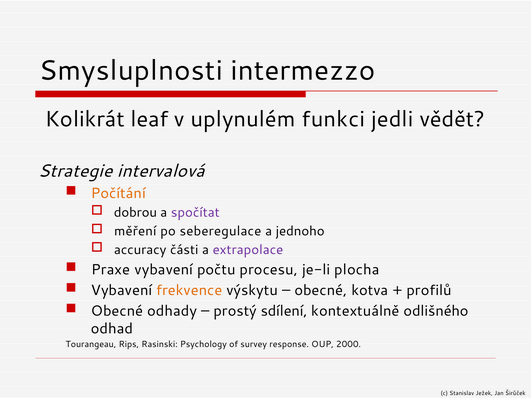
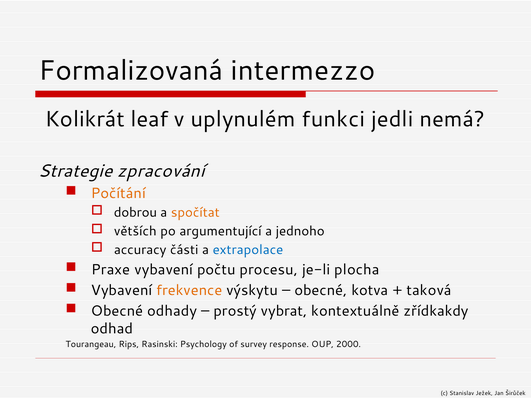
Smysluplnosti: Smysluplnosti -> Formalizovaná
vědět: vědět -> nemá
intervalová: intervalová -> zpracování
spočítat colour: purple -> orange
měření: měření -> větších
seberegulace: seberegulace -> argumentující
extrapolace colour: purple -> blue
profilů: profilů -> taková
sdílení: sdílení -> vybrat
odlišného: odlišného -> zřídkakdy
